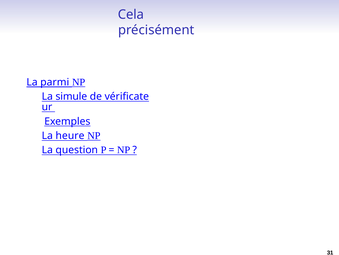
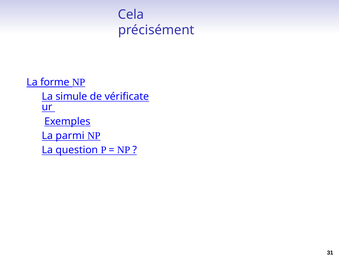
parmi: parmi -> forme
heure: heure -> parmi
